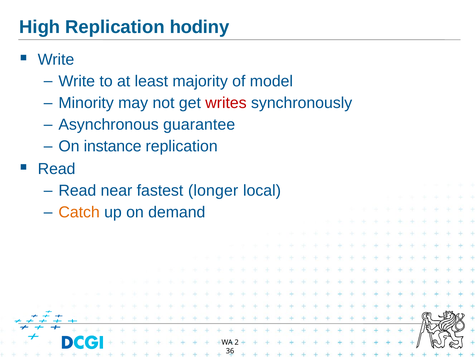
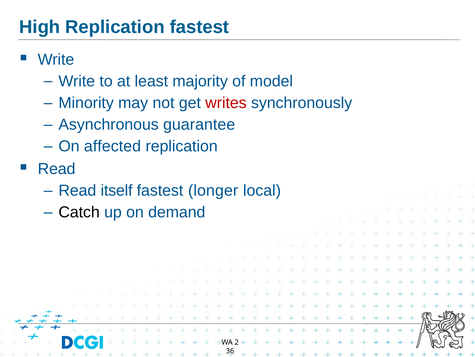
Replication hodiny: hodiny -> fastest
instance: instance -> affected
near: near -> itself
Catch colour: orange -> black
